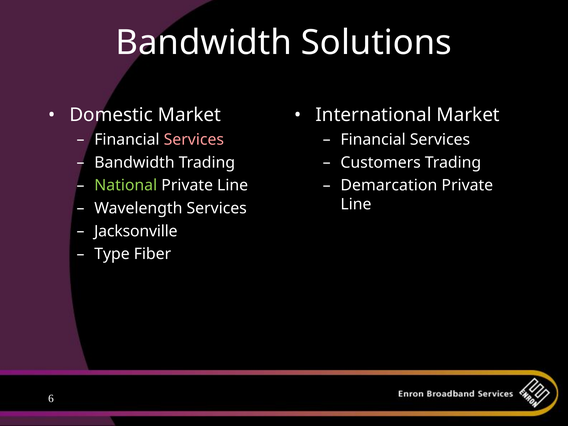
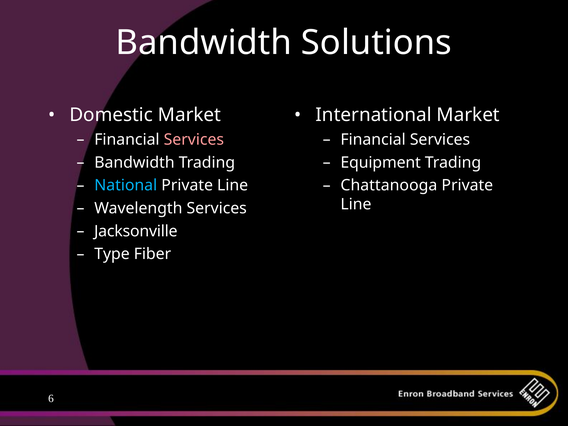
Customers: Customers -> Equipment
National colour: light green -> light blue
Demarcation: Demarcation -> Chattanooga
